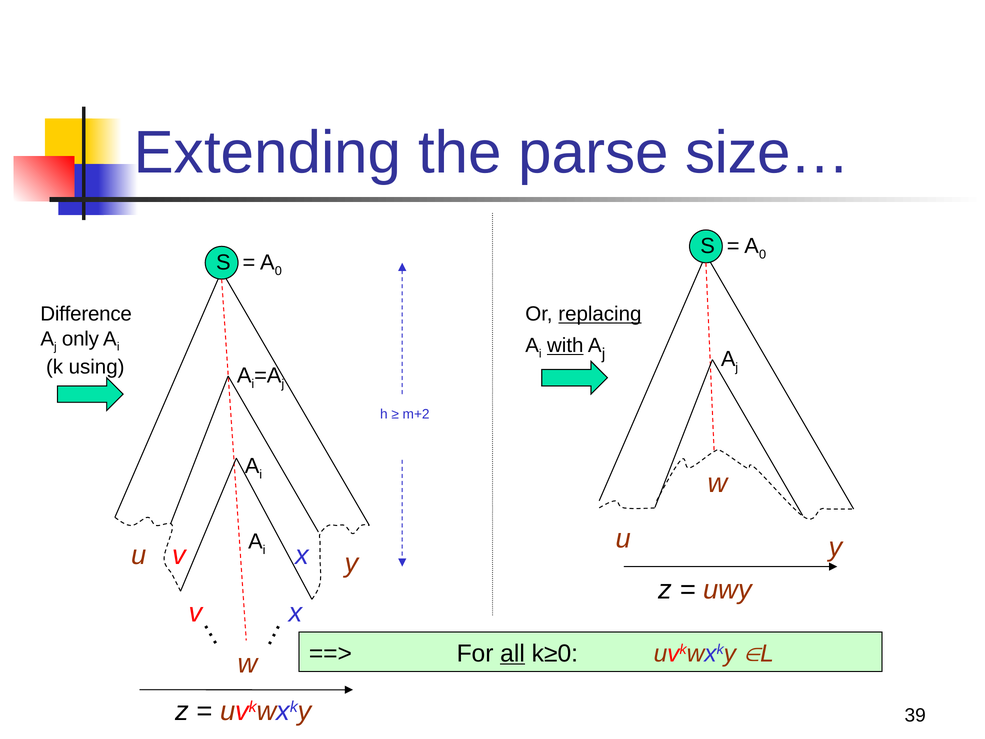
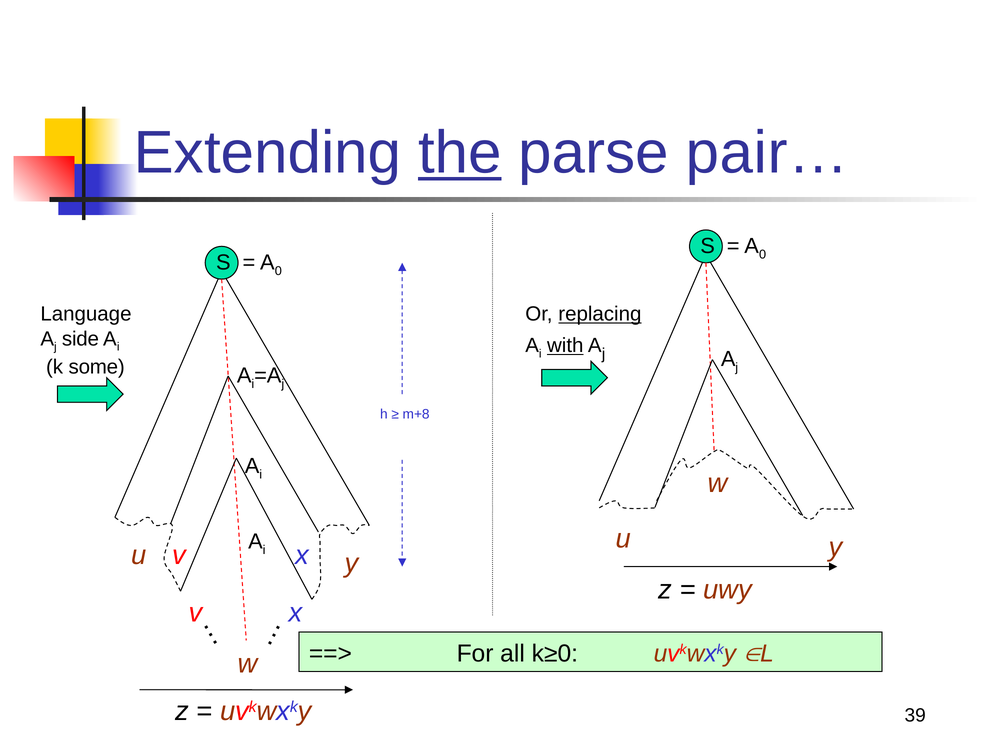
the underline: none -> present
size…: size… -> pair…
Difference: Difference -> Language
only: only -> side
using: using -> some
m+2: m+2 -> m+8
all underline: present -> none
